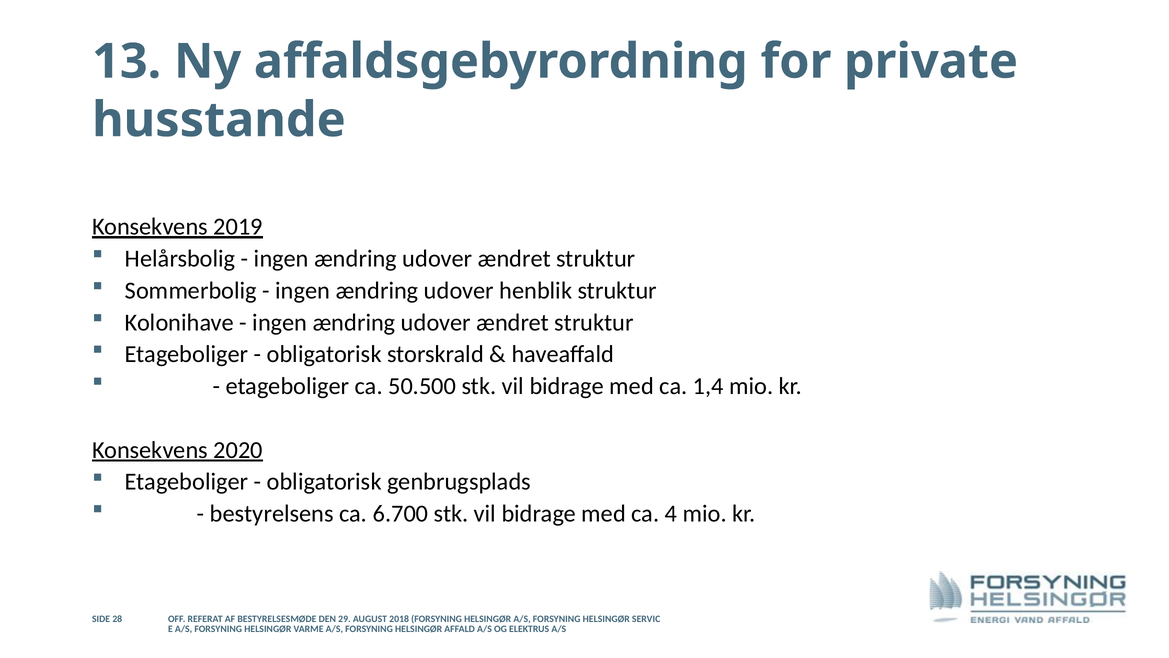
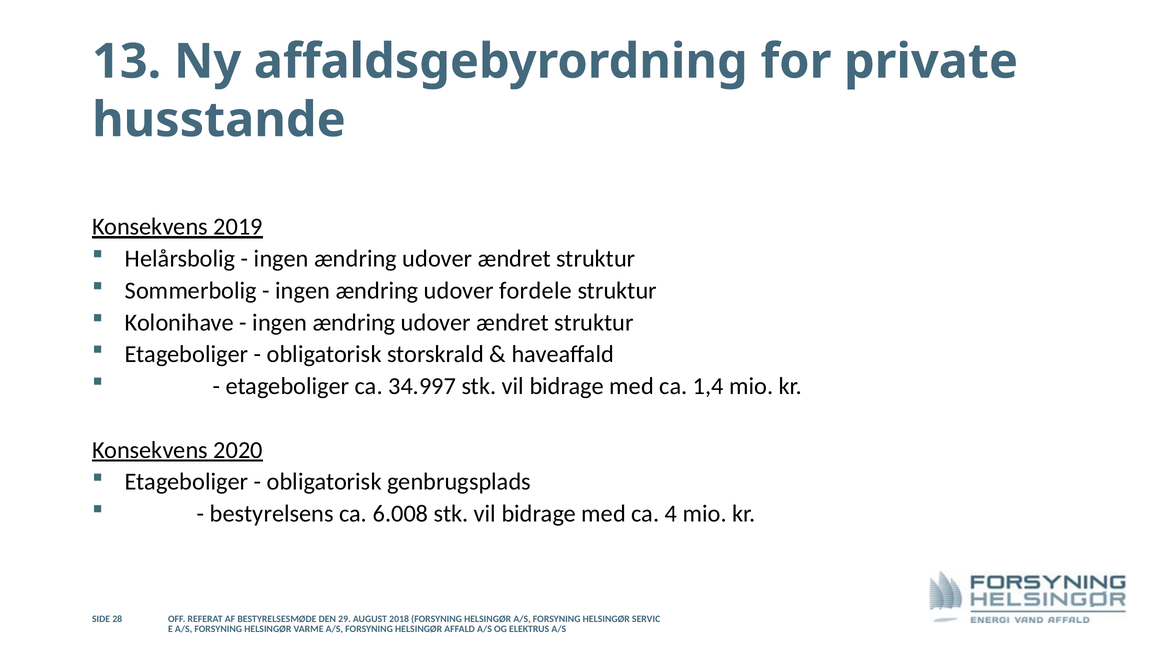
henblik: henblik -> fordele
50.500: 50.500 -> 34.997
6.700: 6.700 -> 6.008
